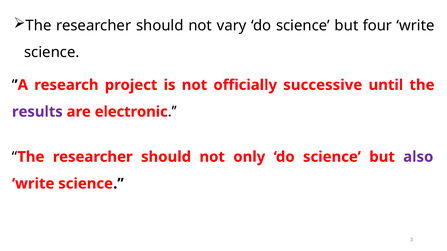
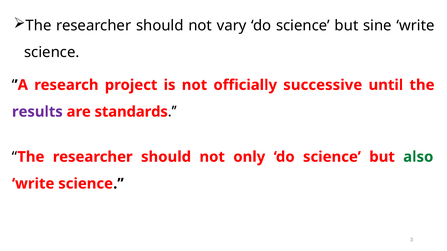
four: four -> sine
electronic: electronic -> standards
also colour: purple -> green
